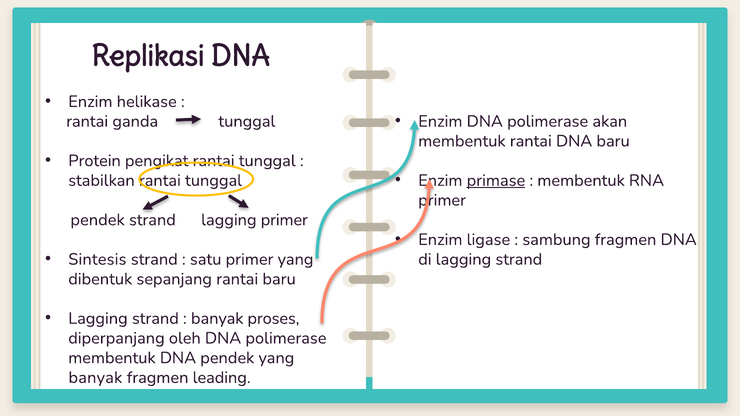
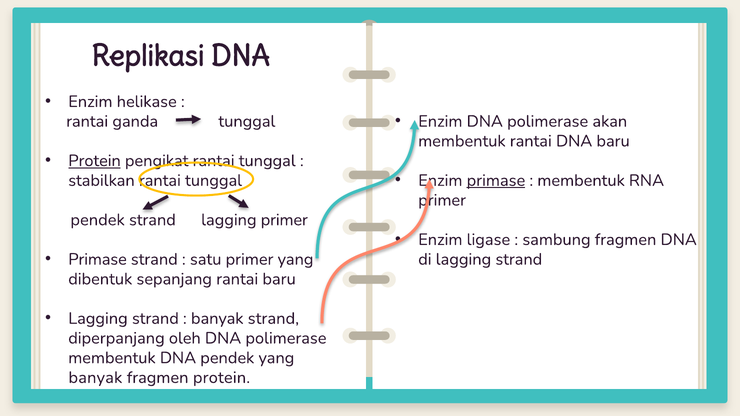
Protein at (95, 161) underline: none -> present
Sintesis at (97, 259): Sintesis -> Primase
banyak proses: proses -> strand
fragmen leading: leading -> protein
